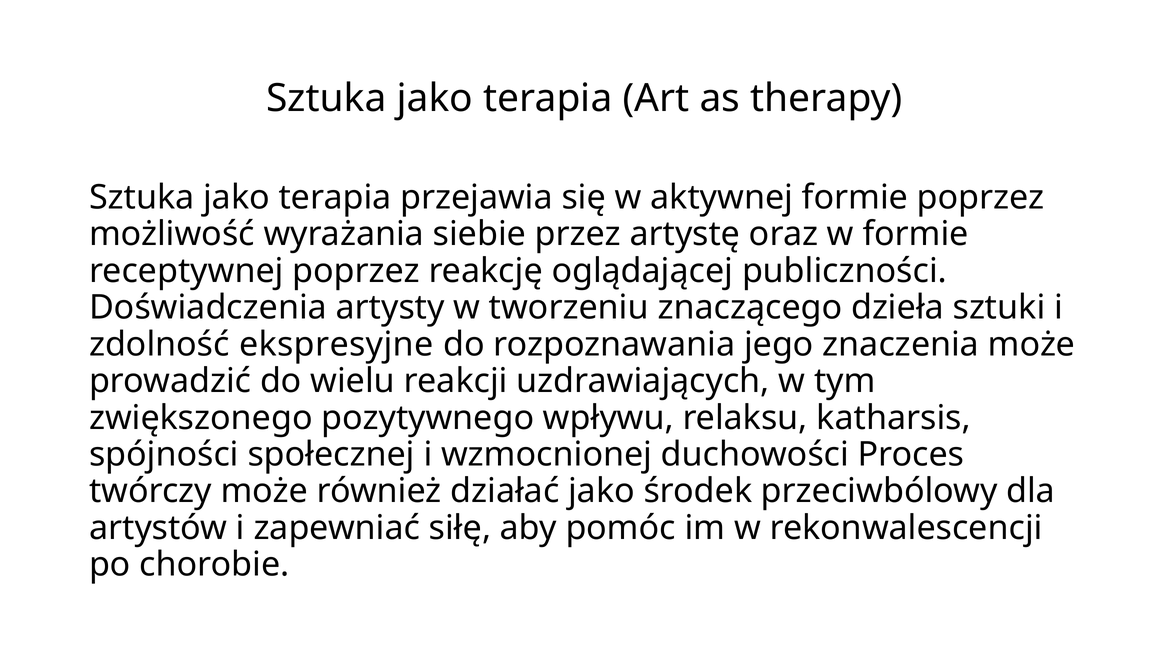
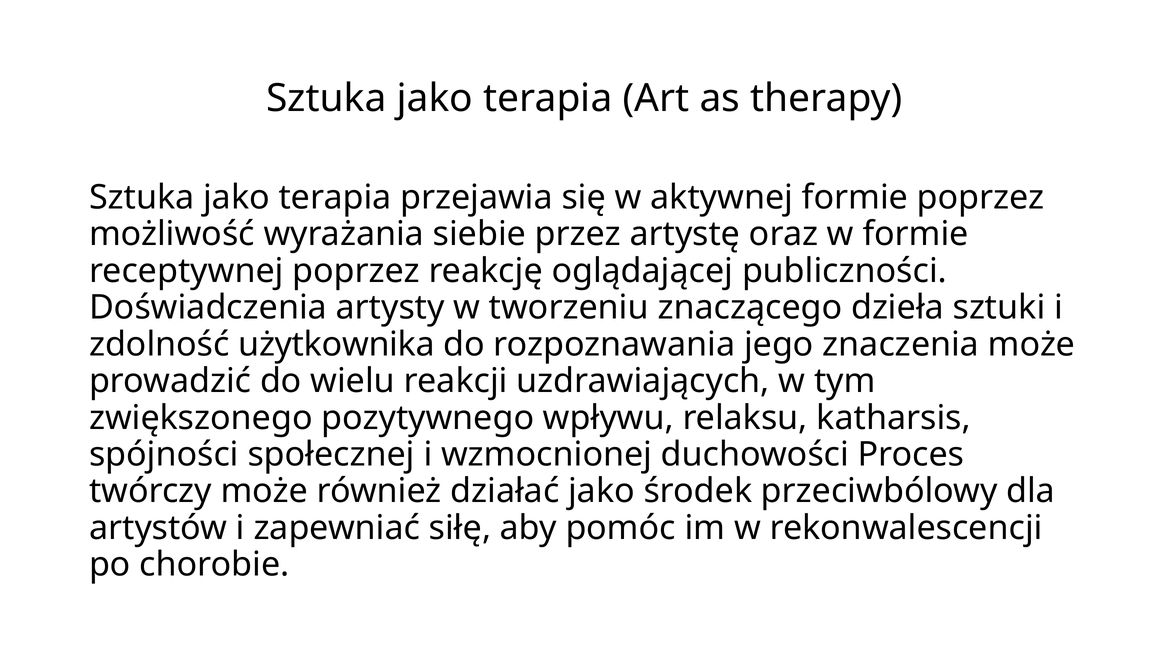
ekspresyjne: ekspresyjne -> użytkownika
